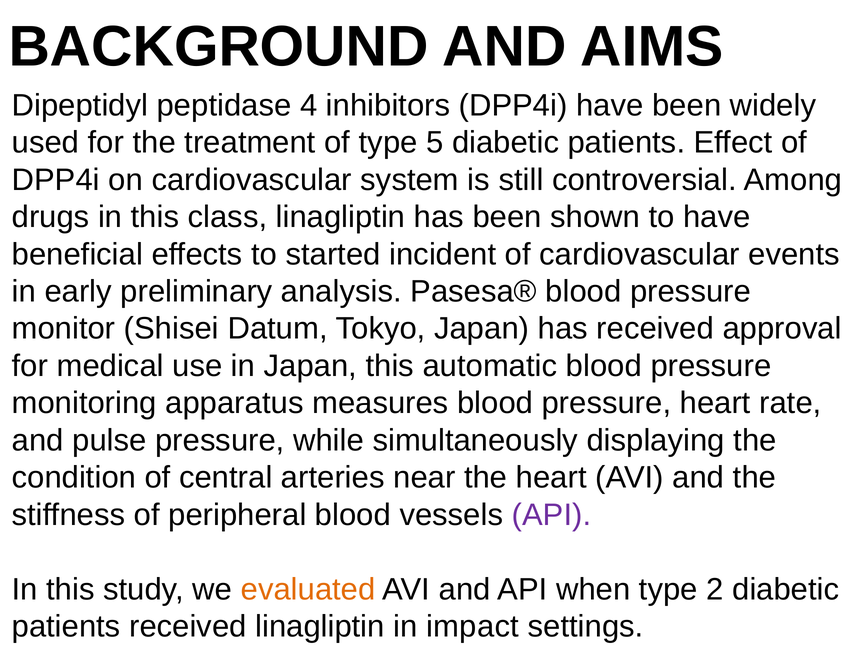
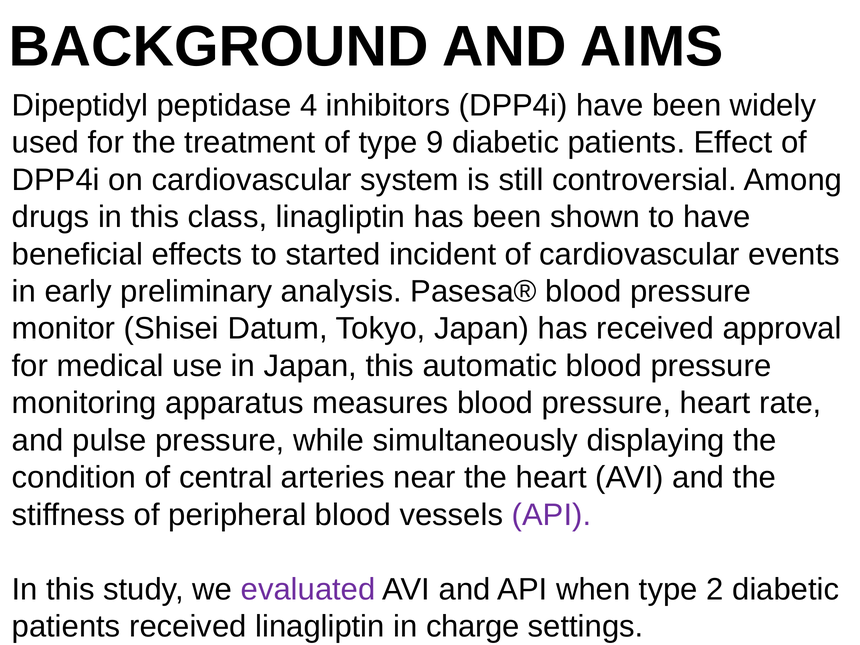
5: 5 -> 9
evaluated colour: orange -> purple
impact: impact -> charge
